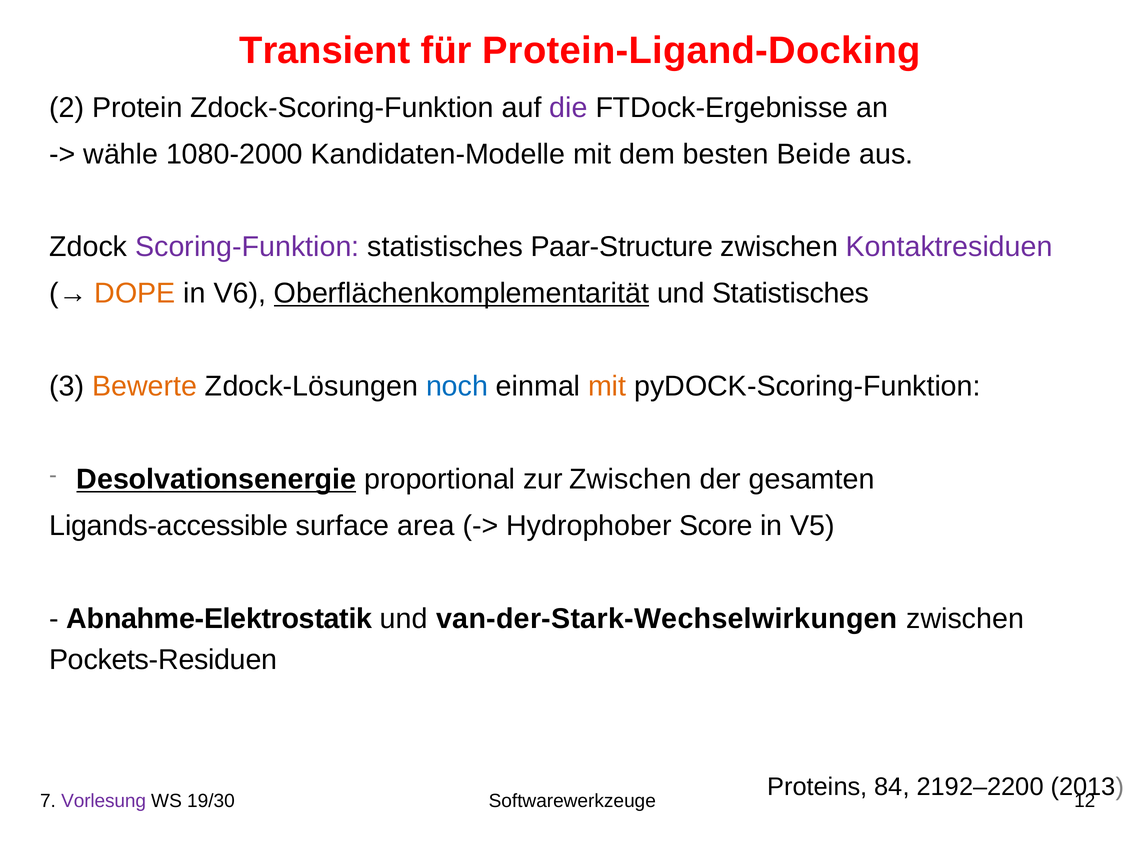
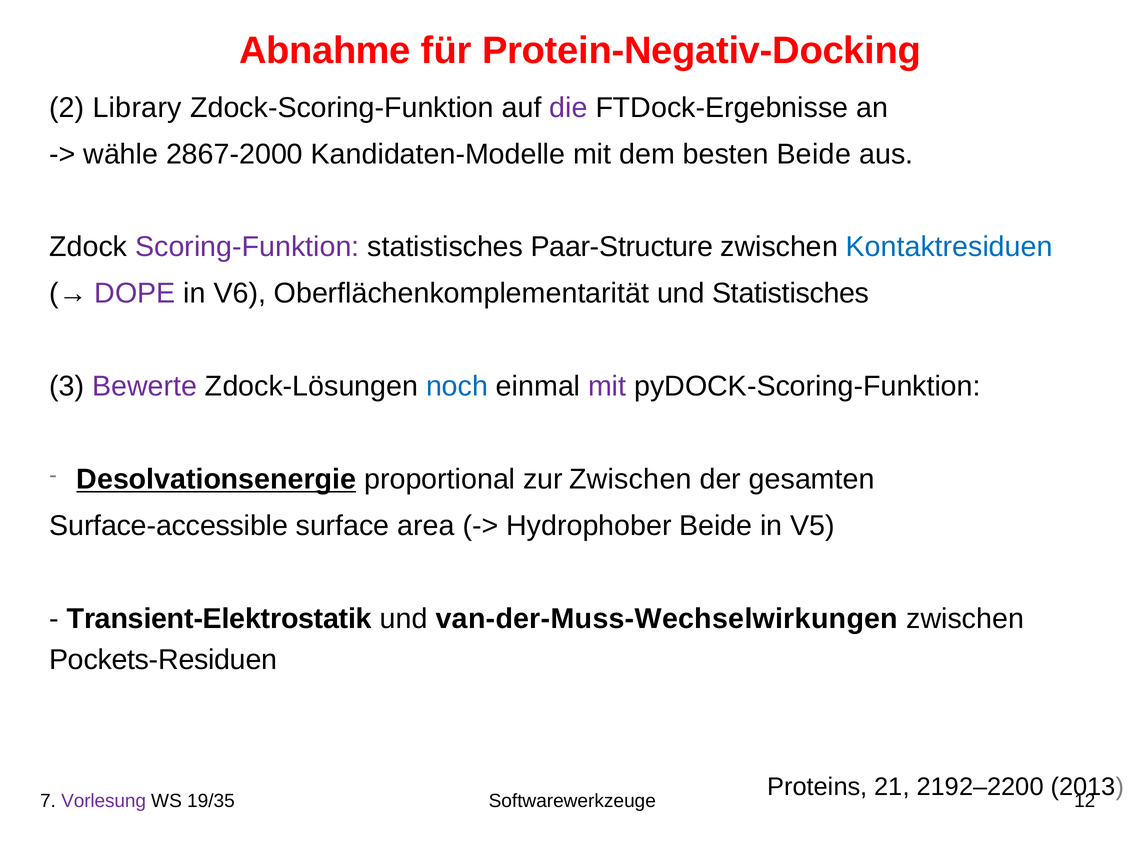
Transient: Transient -> Abnahme
Protein-Ligand-Docking: Protein-Ligand-Docking -> Protein-Negativ-Docking
Protein: Protein -> Library
1080-2000: 1080-2000 -> 2867-2000
Kontaktresiduen colour: purple -> blue
DOPE colour: orange -> purple
Oberflächenkomplementarität underline: present -> none
Bewerte colour: orange -> purple
mit at (607, 386) colour: orange -> purple
Ligands-accessible: Ligands-accessible -> Surface-accessible
Hydrophober Score: Score -> Beide
Abnahme-Elektrostatik: Abnahme-Elektrostatik -> Transient-Elektrostatik
van-der-Stark-Wechselwirkungen: van-der-Stark-Wechselwirkungen -> van-der-Muss-Wechselwirkungen
84: 84 -> 21
19/30: 19/30 -> 19/35
